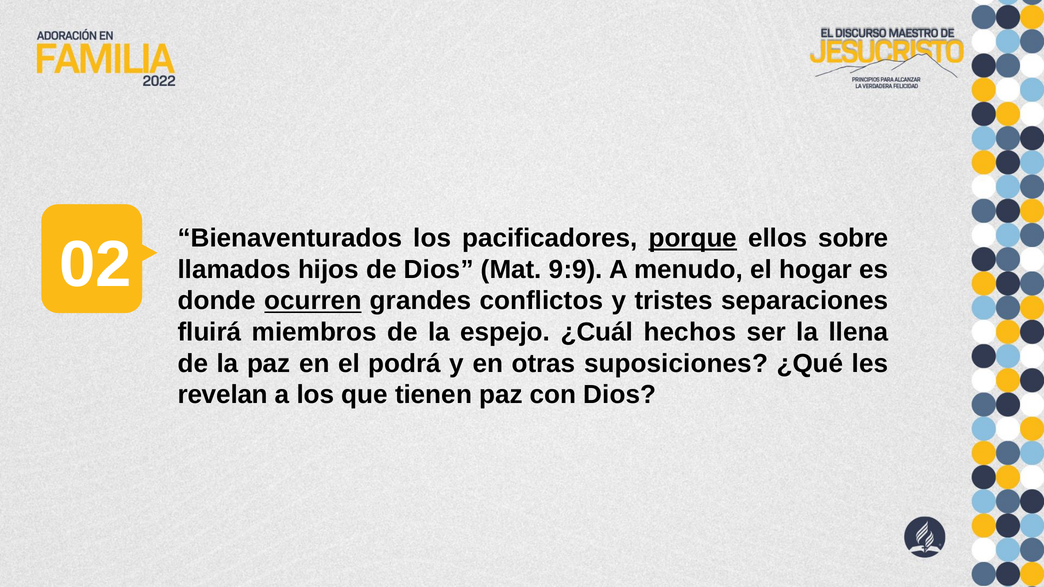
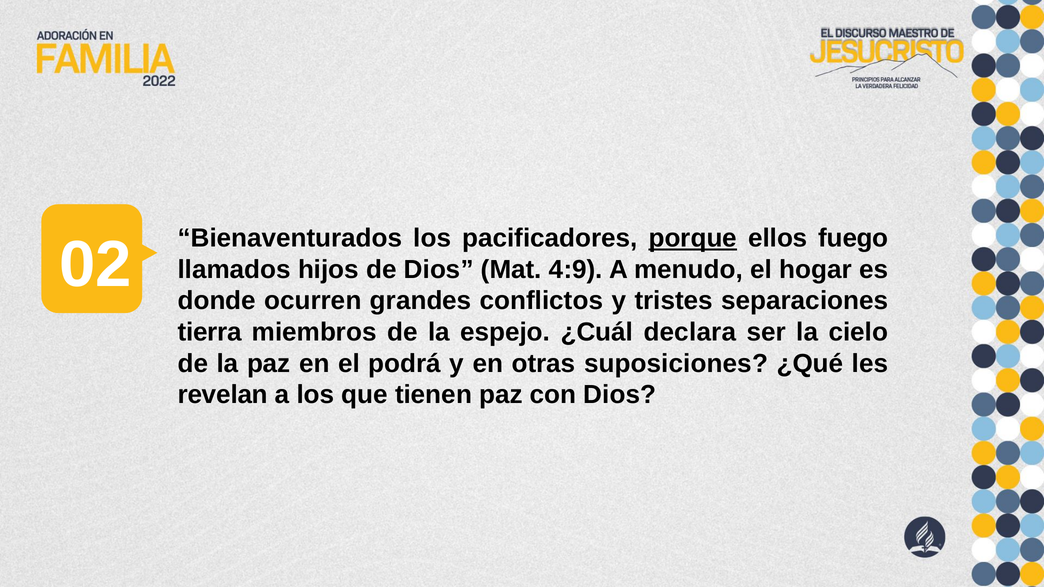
sobre: sobre -> fuego
9:9: 9:9 -> 4:9
ocurren underline: present -> none
fluirá: fluirá -> tierra
hechos: hechos -> declara
llena: llena -> cielo
